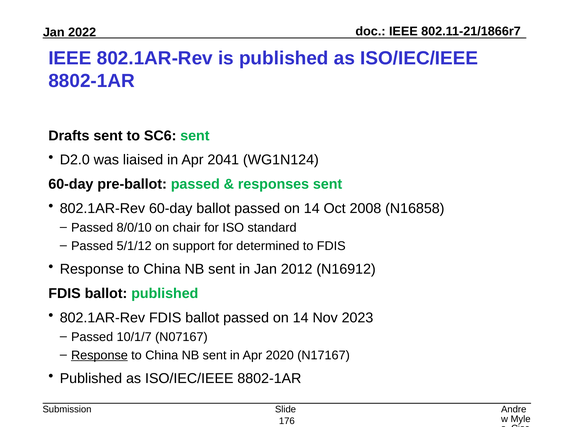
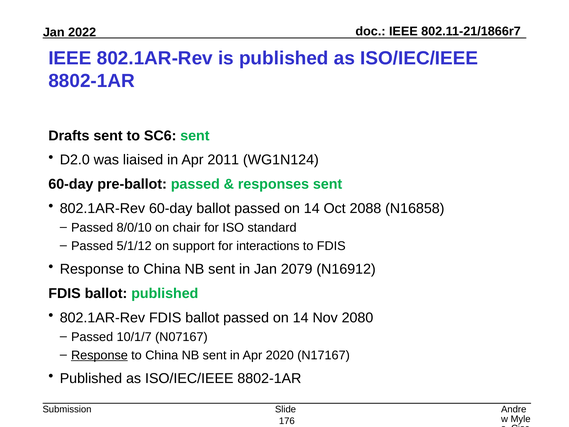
2041: 2041 -> 2011
2008: 2008 -> 2088
determined: determined -> interactions
2012: 2012 -> 2079
2023: 2023 -> 2080
